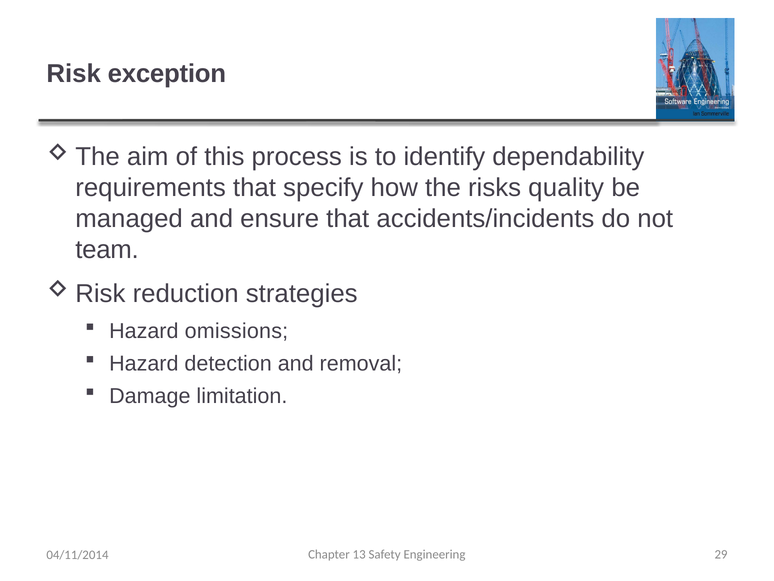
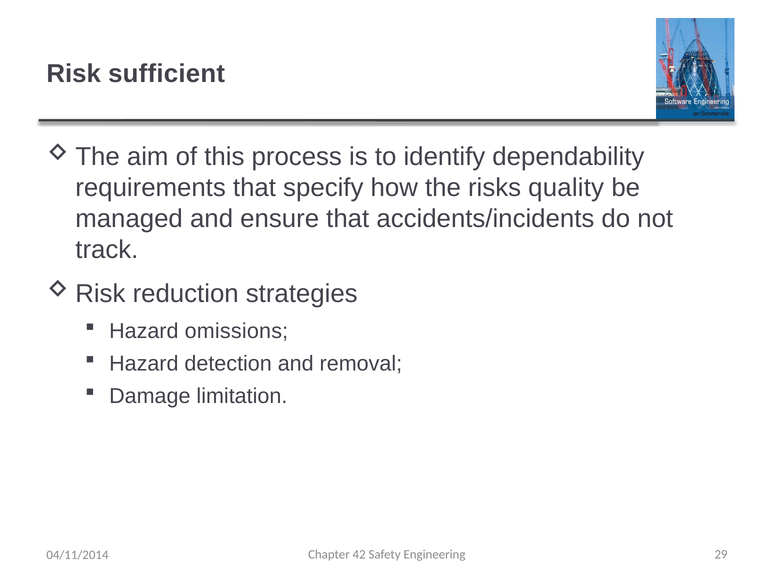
exception: exception -> sufficient
team: team -> track
13: 13 -> 42
